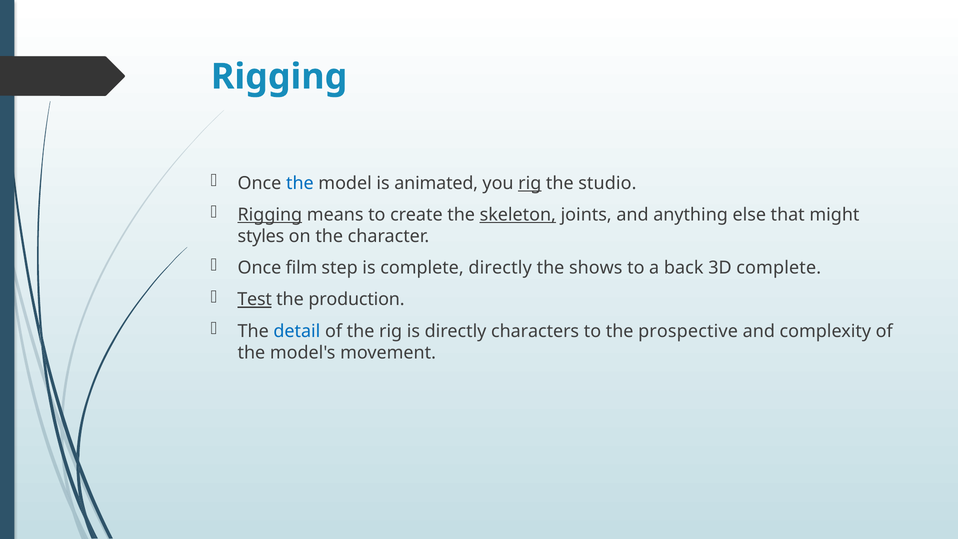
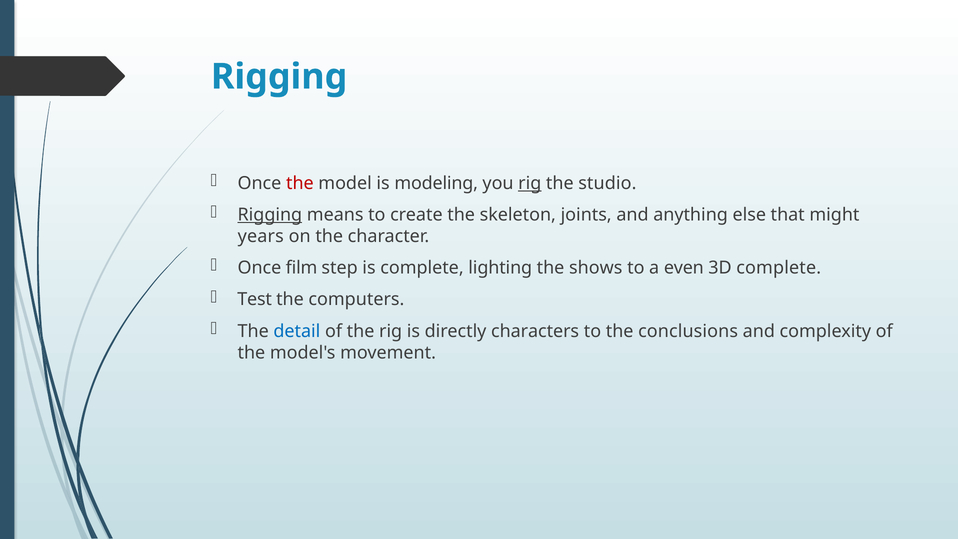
the at (300, 183) colour: blue -> red
animated: animated -> modeling
skeleton underline: present -> none
styles: styles -> years
complete directly: directly -> lighting
back: back -> even
Test underline: present -> none
production: production -> computers
prospective: prospective -> conclusions
